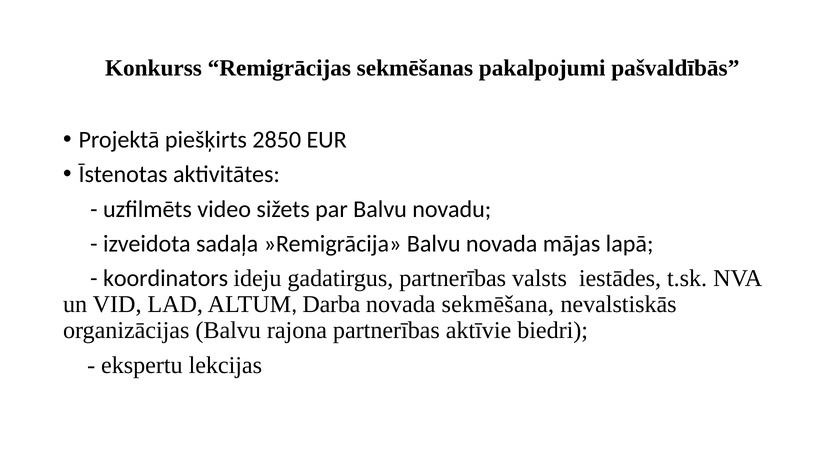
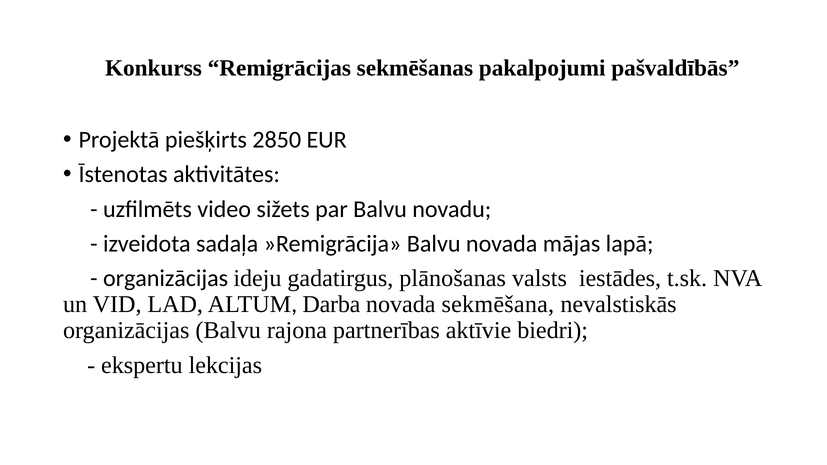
koordinators at (166, 279): koordinators -> organizācijas
gadatirgus partnerības: partnerības -> plānošanas
